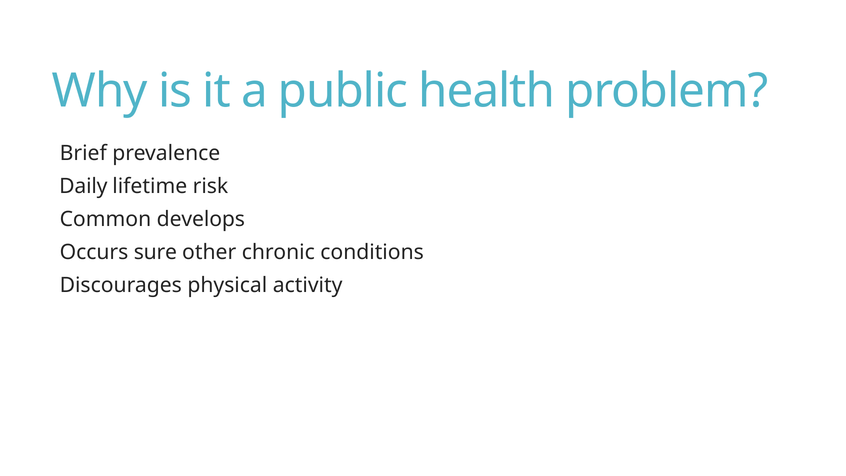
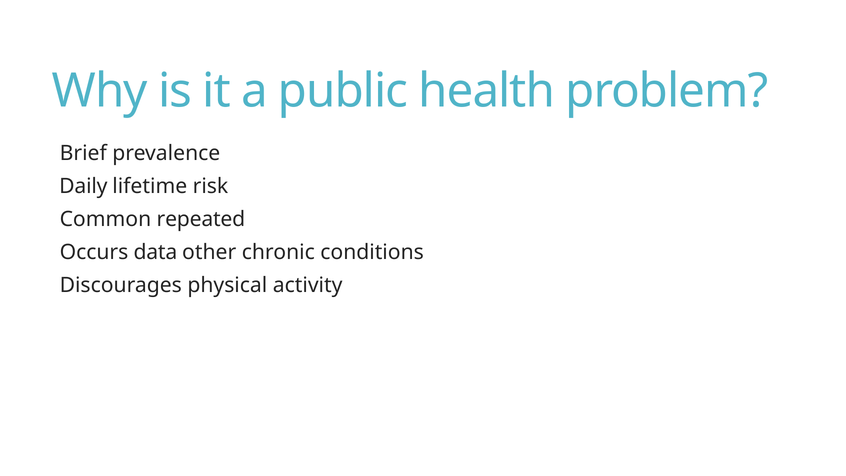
develops: develops -> repeated
sure: sure -> data
